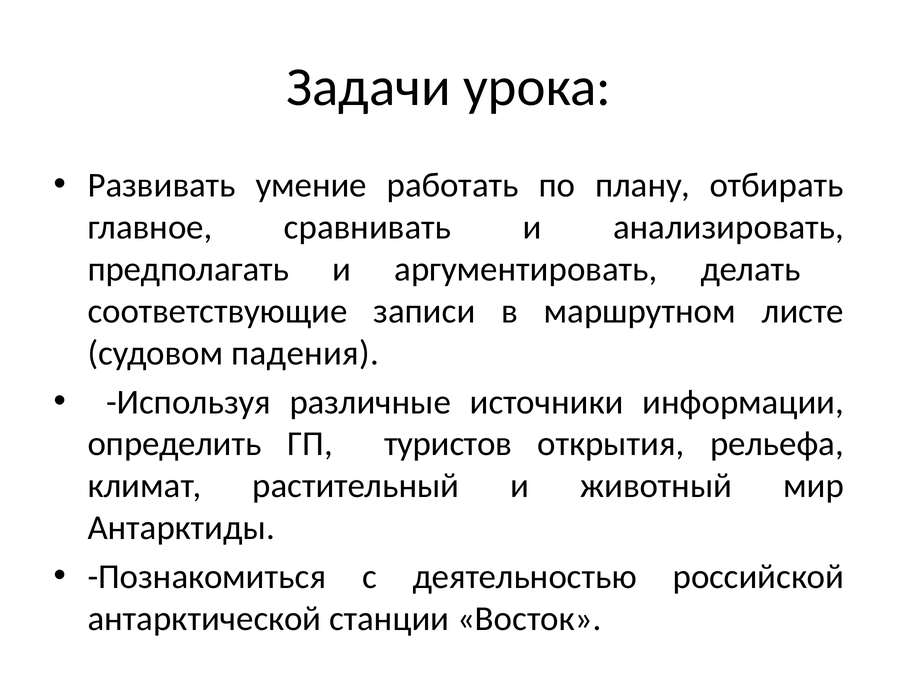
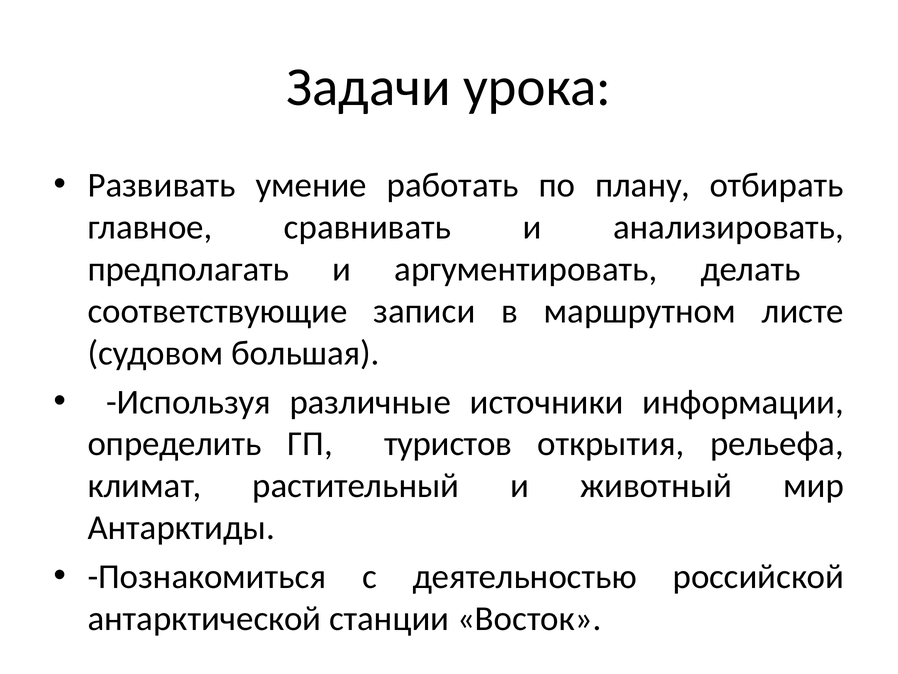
падения: падения -> большая
